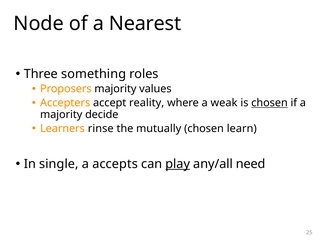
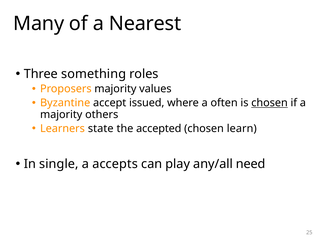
Node: Node -> Many
Accepters: Accepters -> Byzantine
reality: reality -> issued
weak: weak -> often
decide: decide -> others
rinse: rinse -> state
mutually: mutually -> accepted
play underline: present -> none
